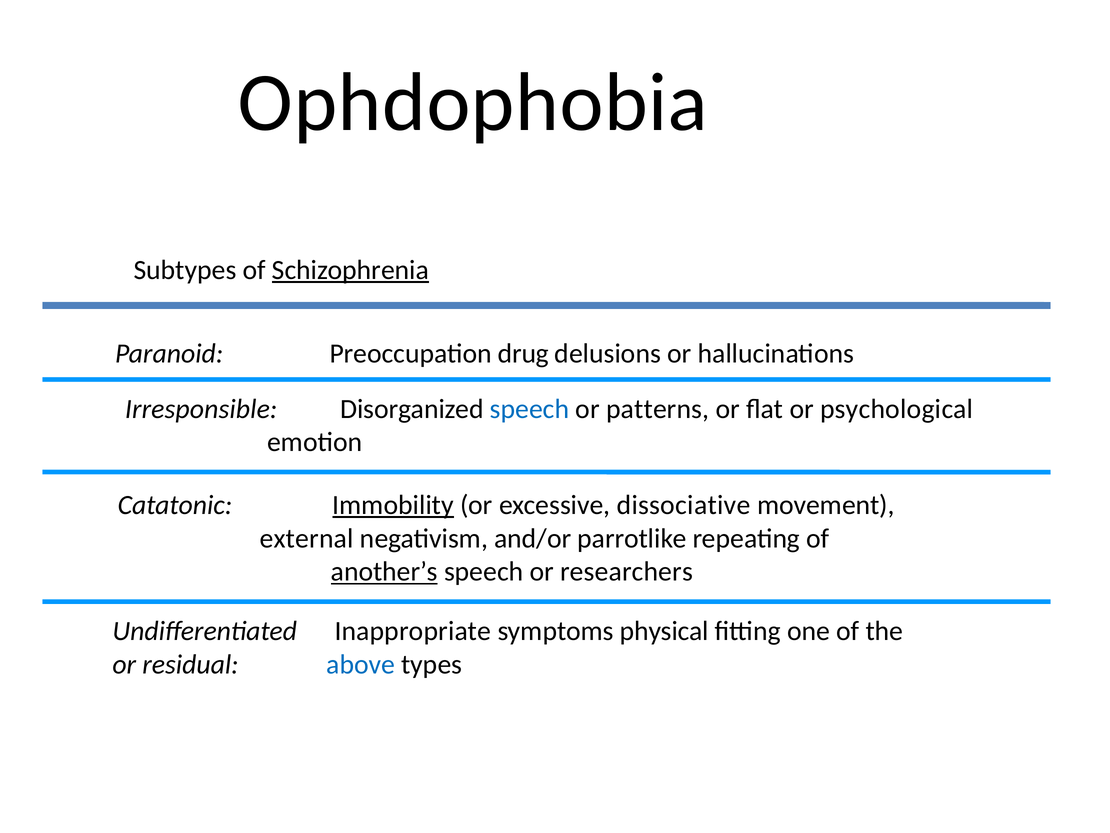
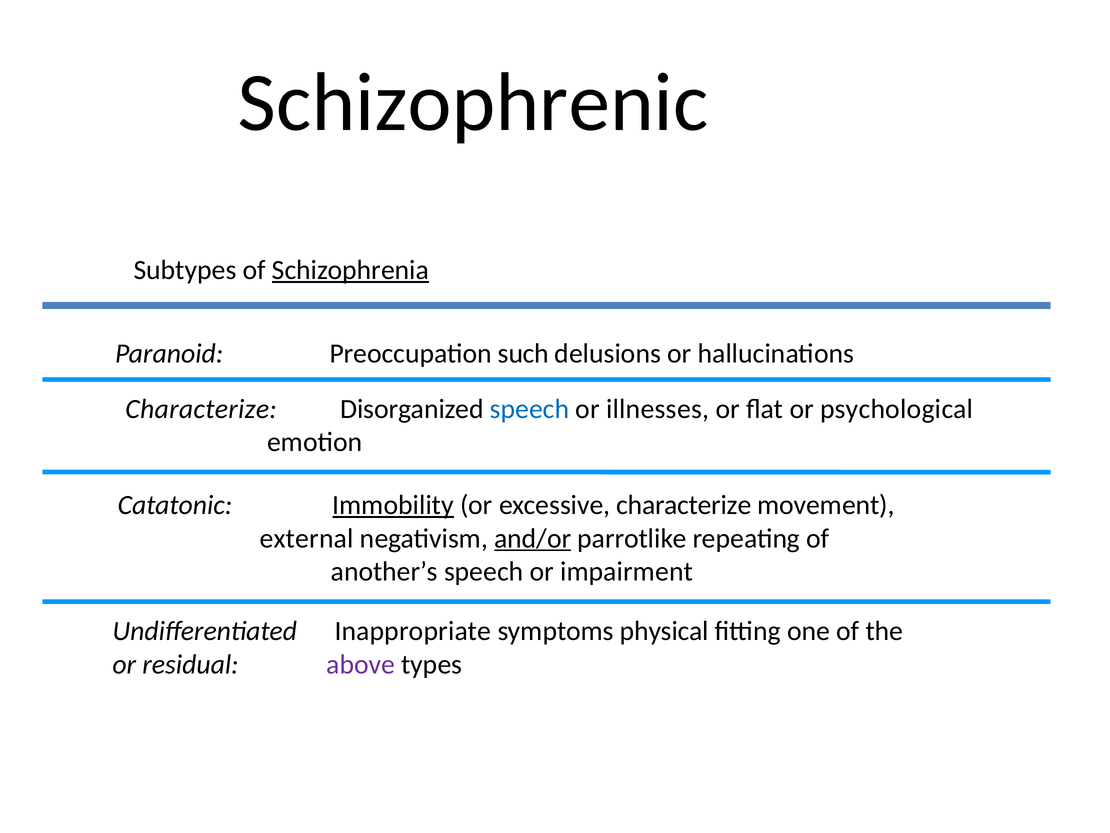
Ophdophobia: Ophdophobia -> Schizophrenic
drug: drug -> such
Irresponsible at (201, 409): Irresponsible -> Characterize
patterns: patterns -> illnesses
excessive dissociative: dissociative -> characterize
and/or underline: none -> present
another’s underline: present -> none
researchers: researchers -> impairment
above colour: blue -> purple
